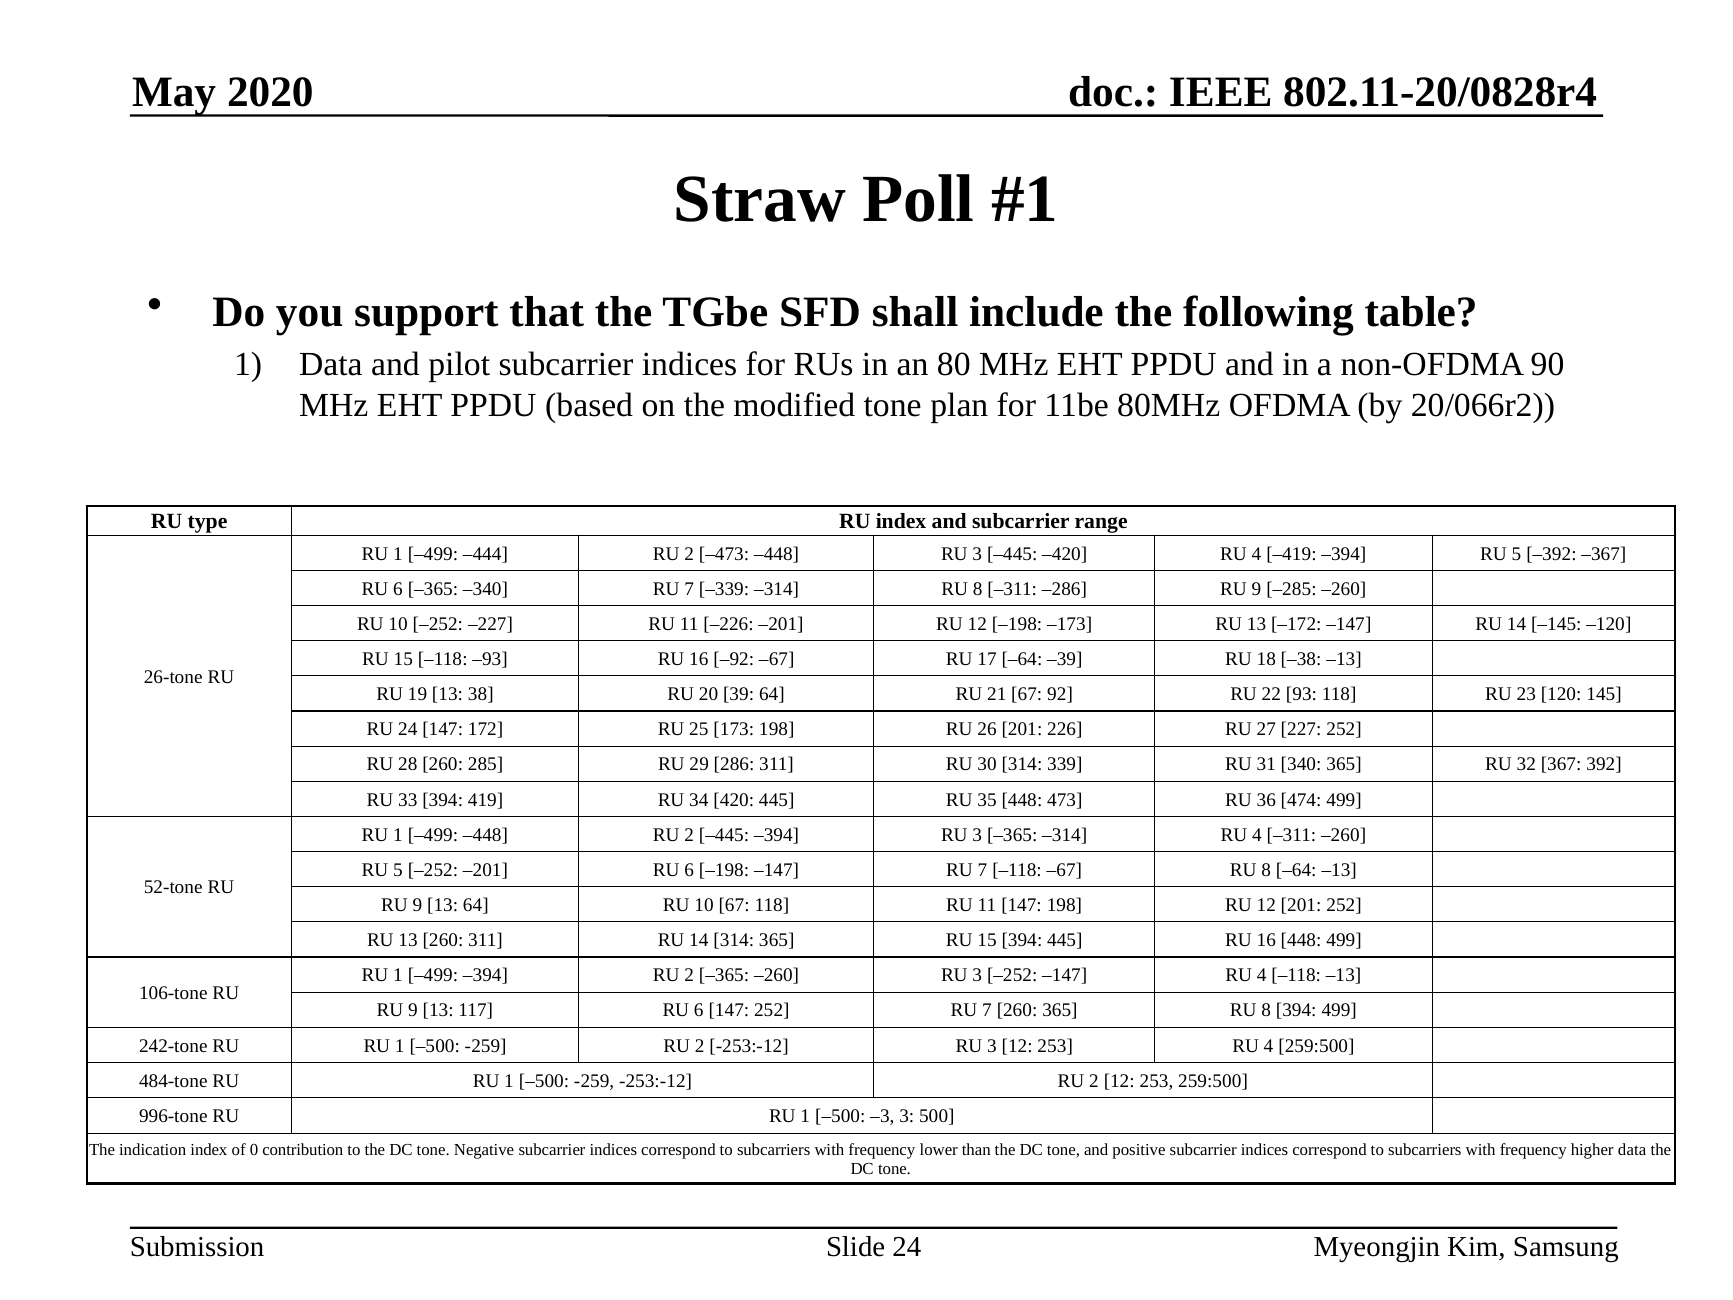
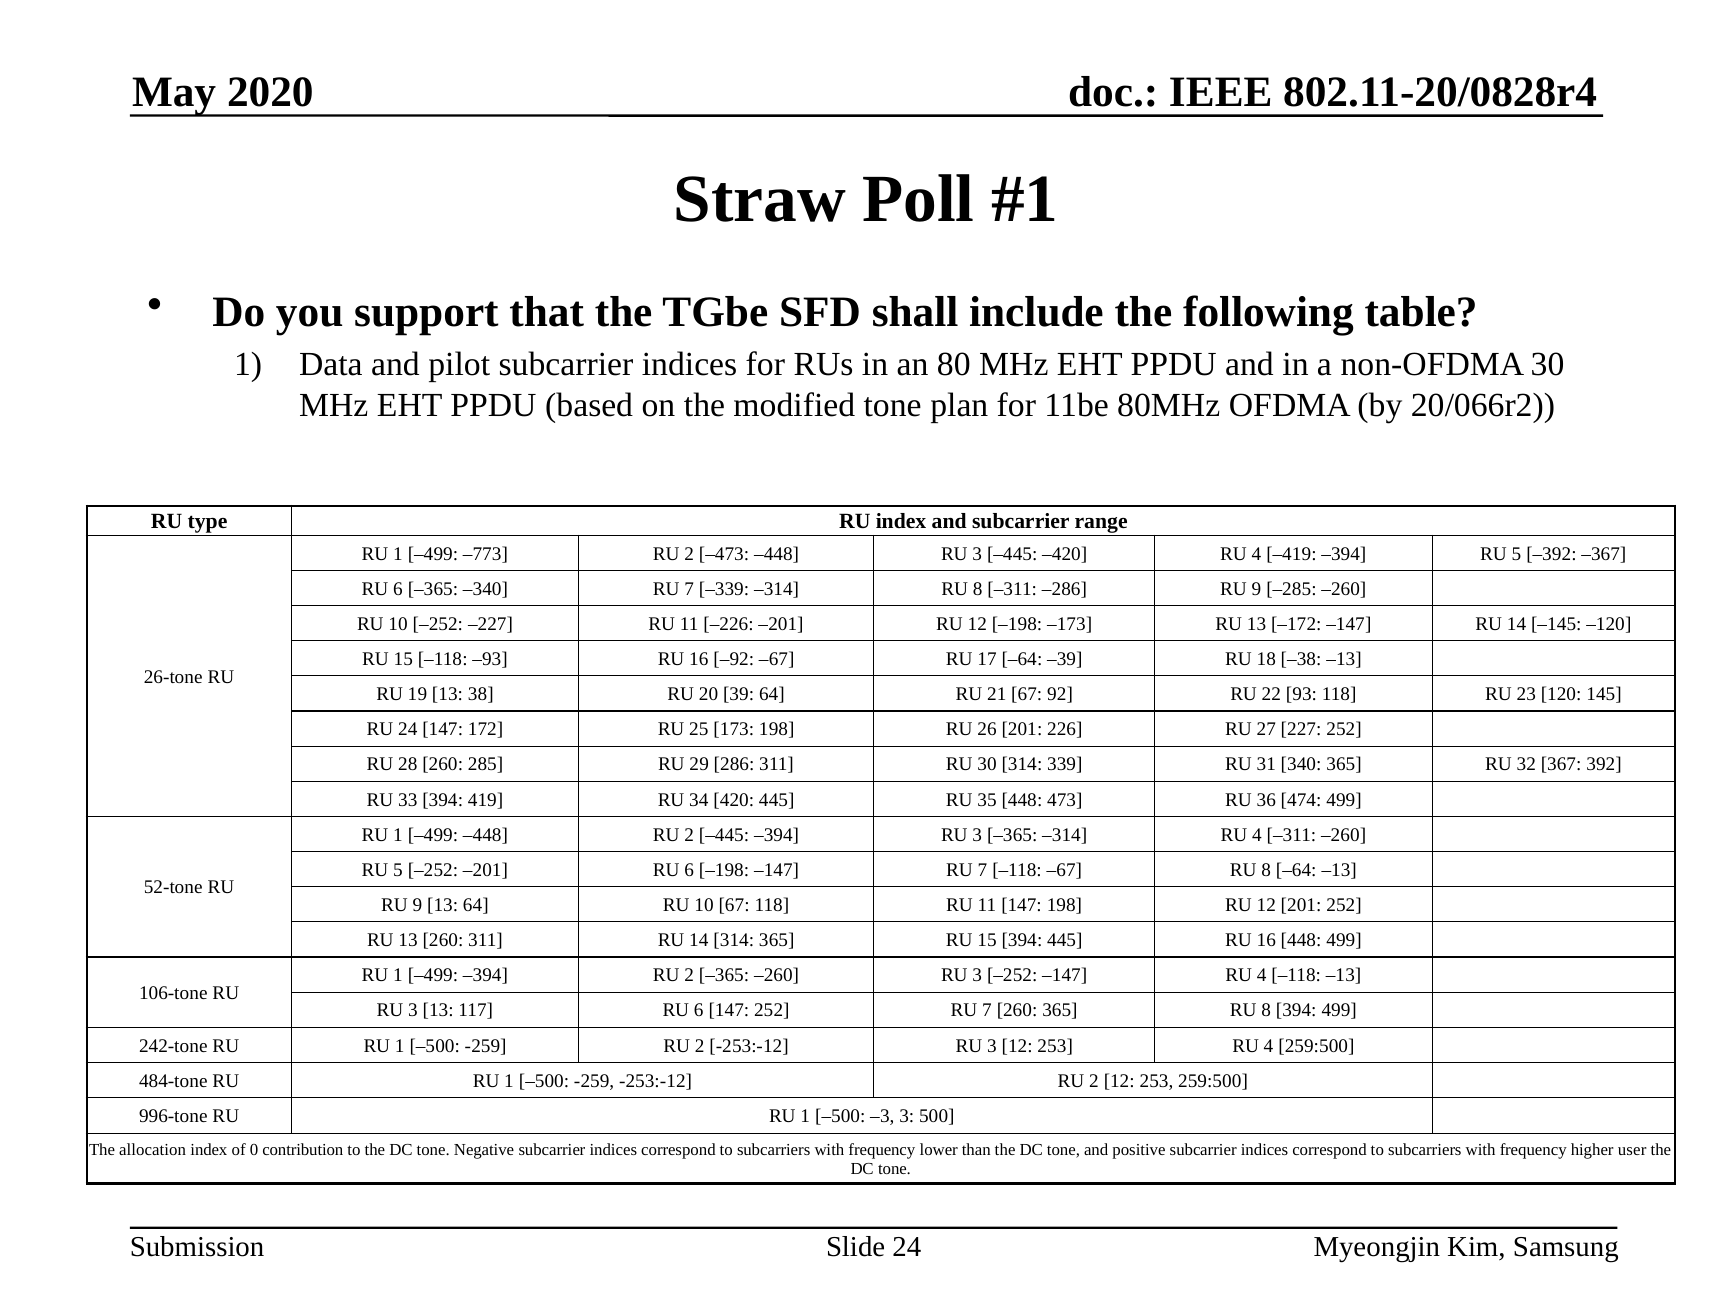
non-OFDMA 90: 90 -> 30
–444: –444 -> –773
9 at (413, 1010): 9 -> 3
indication: indication -> allocation
higher data: data -> user
